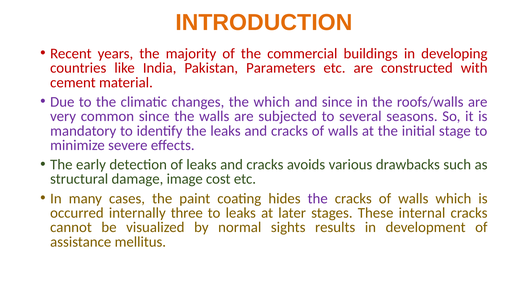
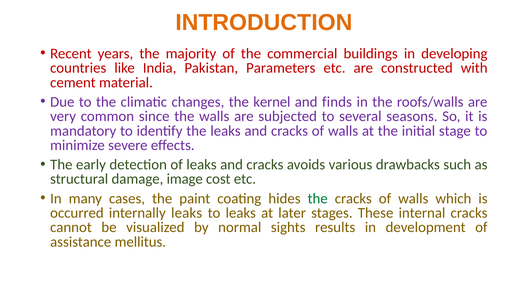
the which: which -> kernel
and since: since -> finds
the at (318, 198) colour: purple -> green
internally three: three -> leaks
